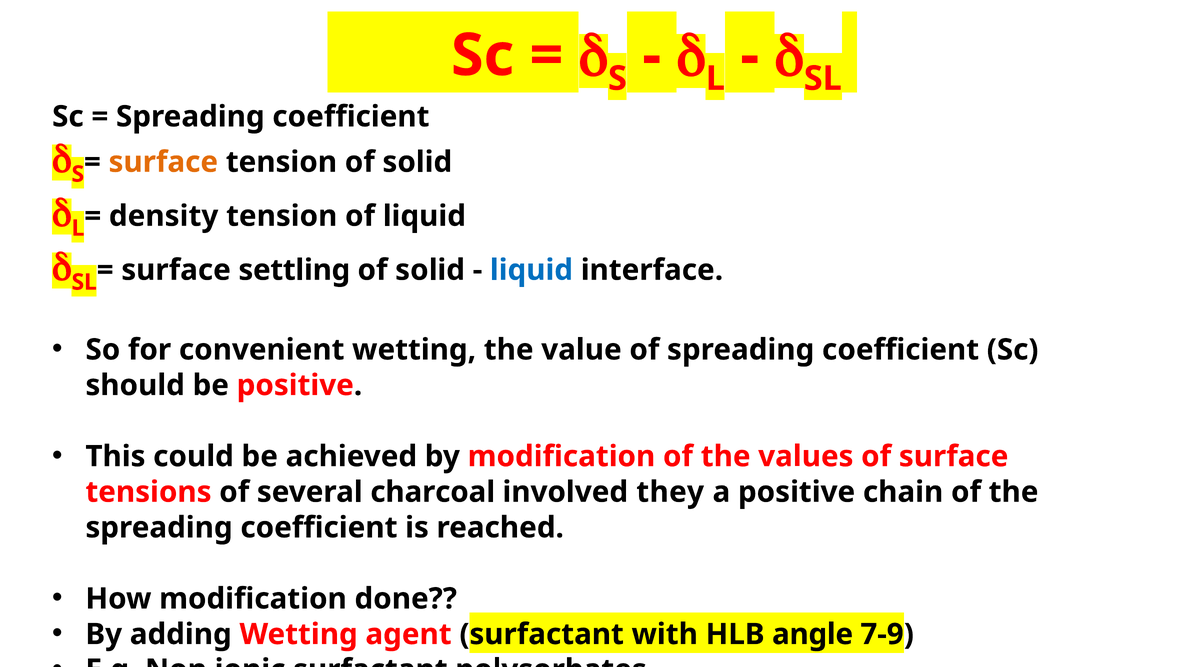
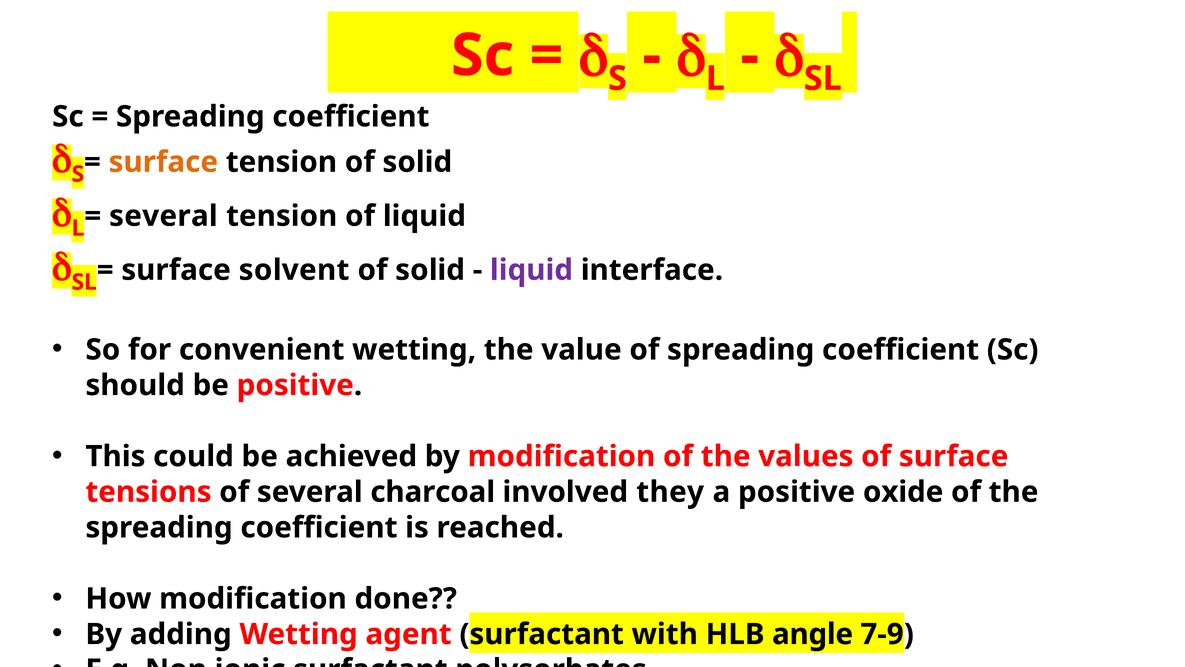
density at (164, 216): density -> several
settling: settling -> solvent
liquid at (531, 270) colour: blue -> purple
chain: chain -> oxide
